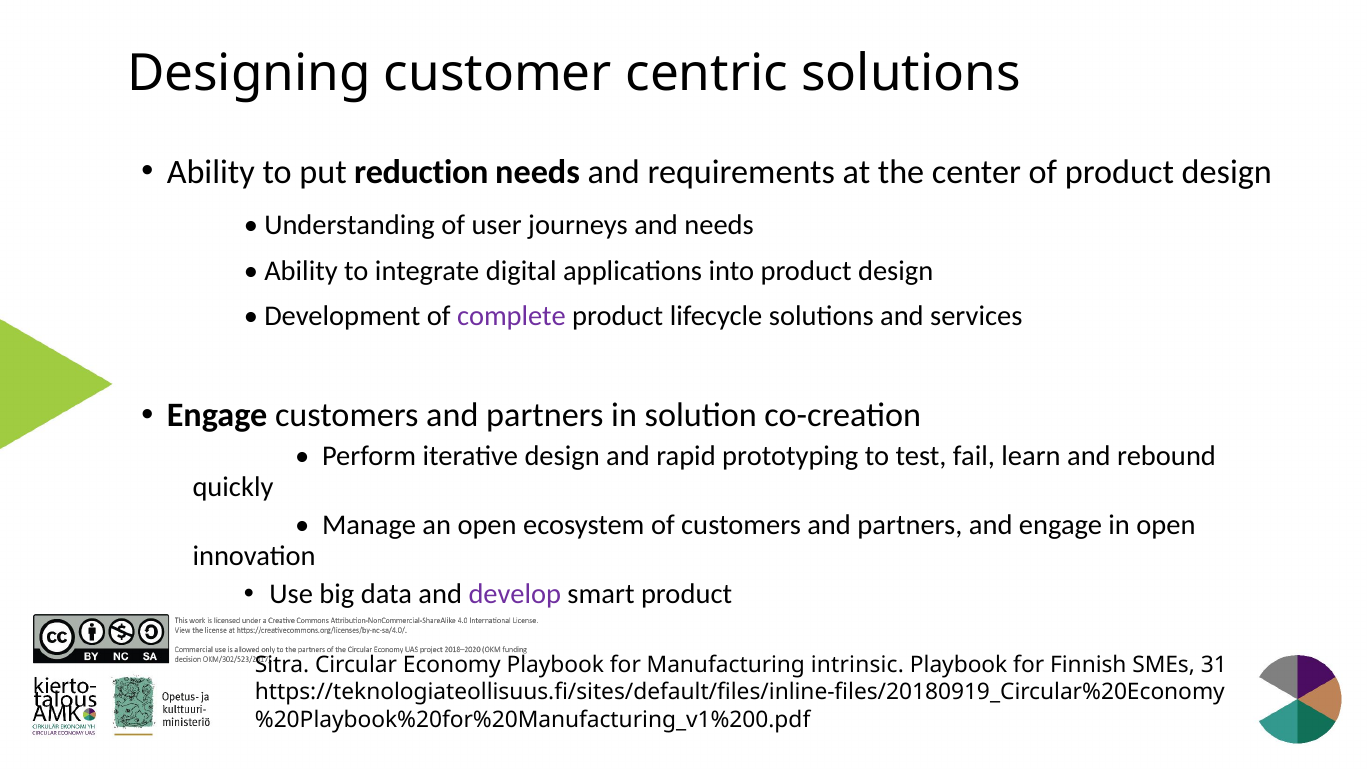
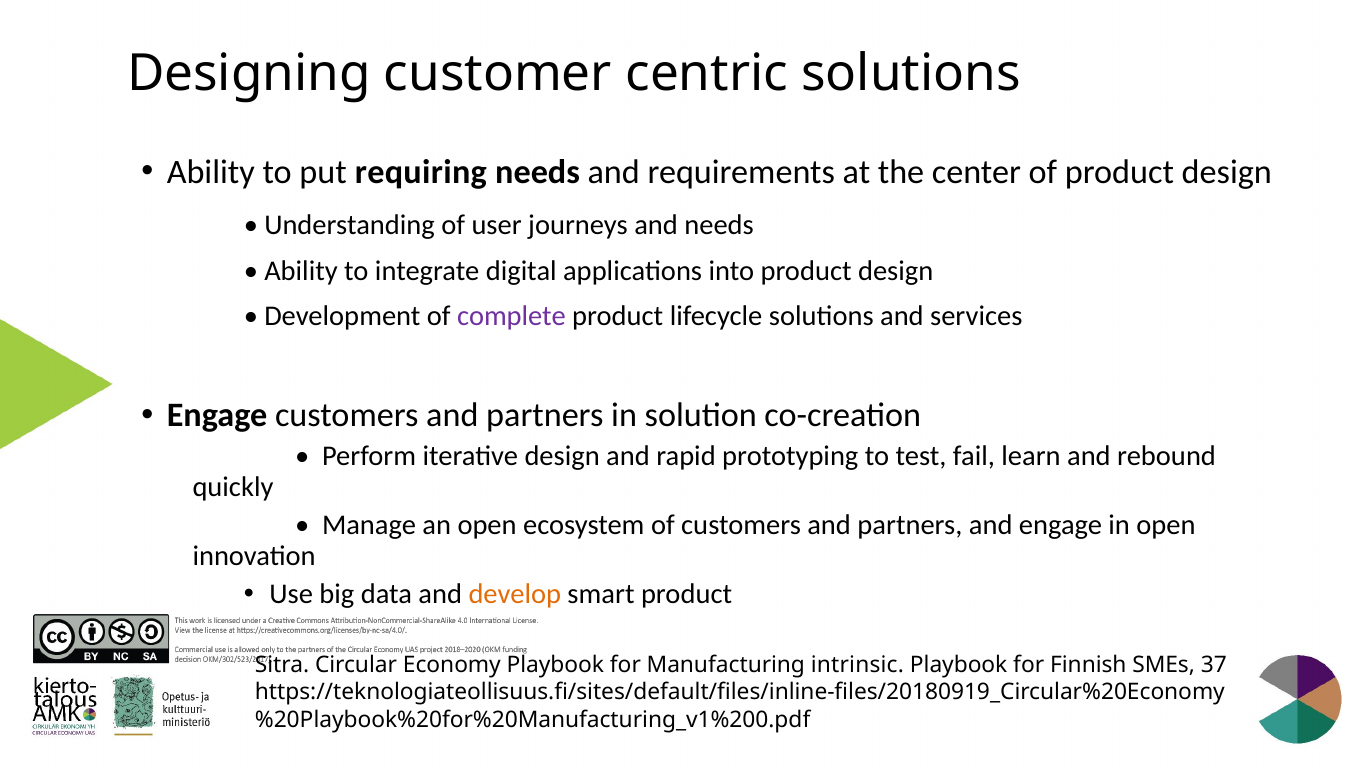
reduction: reduction -> requiring
develop colour: purple -> orange
31: 31 -> 37
